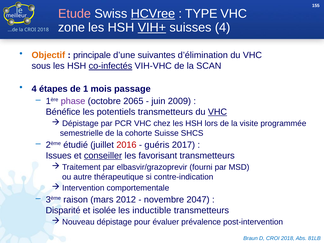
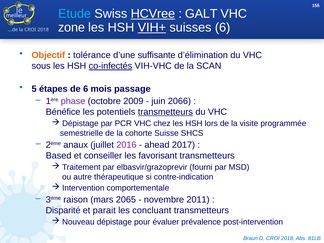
Etude colour: pink -> light blue
TYPE: TYPE -> GALT
suisses 4: 4 -> 6
principale: principale -> tolérance
suivantes: suivantes -> suffisante
4 at (34, 89): 4 -> 5
de 1: 1 -> 6
2065: 2065 -> 2009
2009: 2009 -> 2066
transmetteurs at (165, 112) underline: none -> present
VHC at (217, 112) underline: present -> none
étudié: étudié -> anaux
2016 colour: red -> purple
guéris: guéris -> ahead
Issues: Issues -> Based
conseiller underline: present -> none
2012: 2012 -> 2065
2047: 2047 -> 2011
isolée: isolée -> parait
inductible: inductible -> concluant
